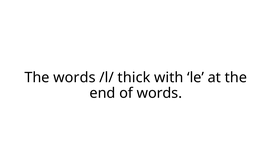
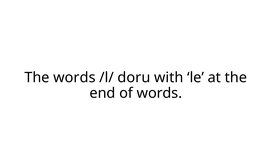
thick: thick -> doru
